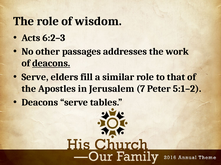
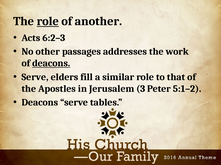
role at (48, 21) underline: none -> present
wisdom: wisdom -> another
7: 7 -> 3
